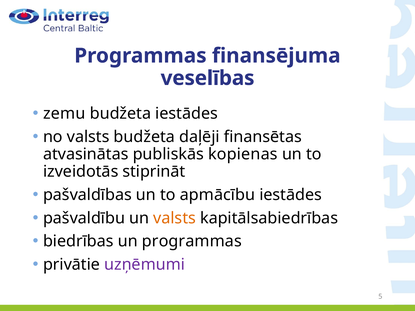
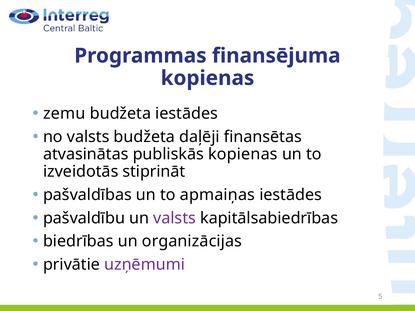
veselības at (208, 78): veselības -> kopienas
apmācību: apmācību -> apmaiņas
valsts at (175, 218) colour: orange -> purple
un programmas: programmas -> organizācijas
